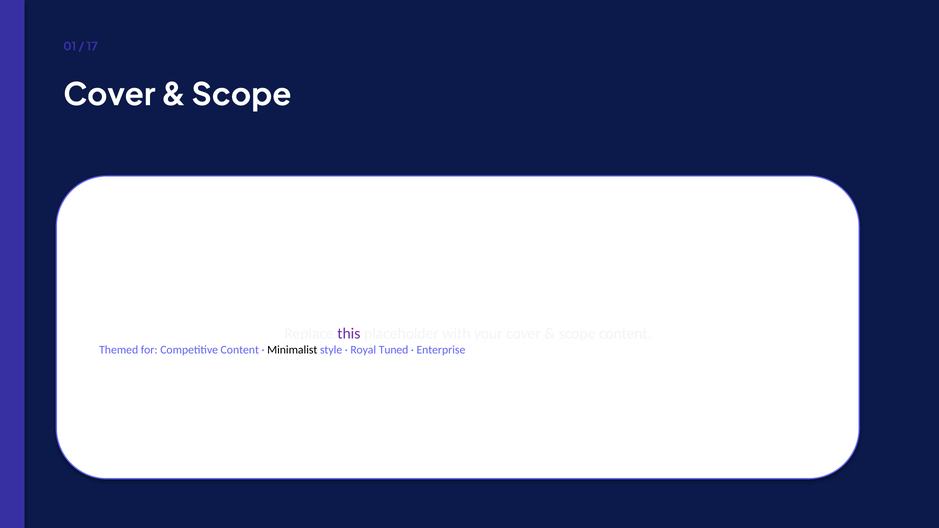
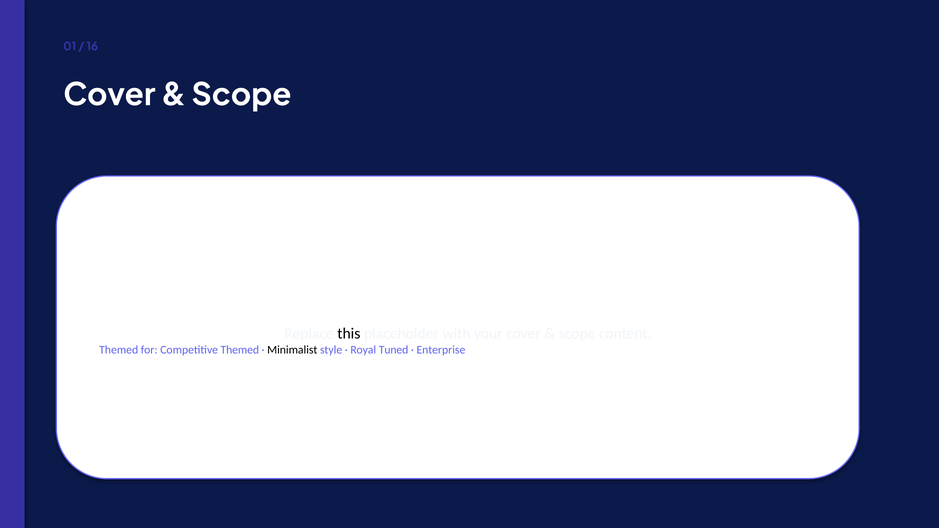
17: 17 -> 16
this colour: purple -> black
Competitive Content: Content -> Themed
